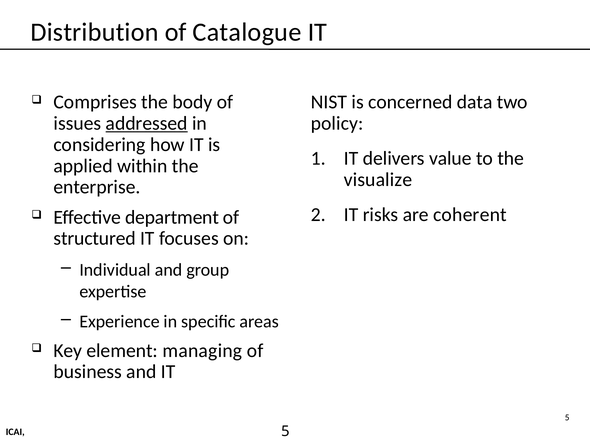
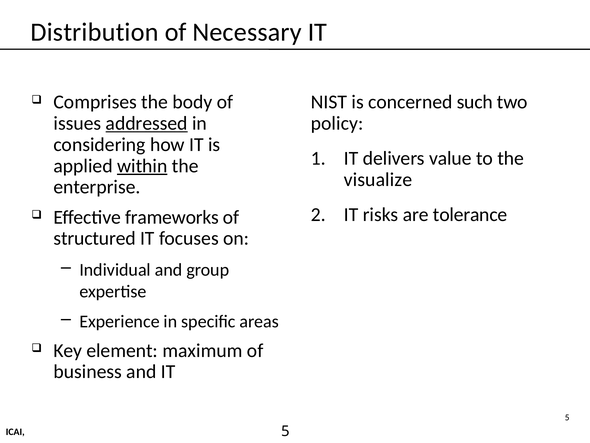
Catalogue: Catalogue -> Necessary
data: data -> such
within underline: none -> present
coherent: coherent -> tolerance
department: department -> frameworks
managing: managing -> maximum
